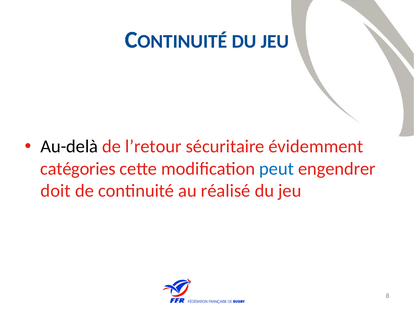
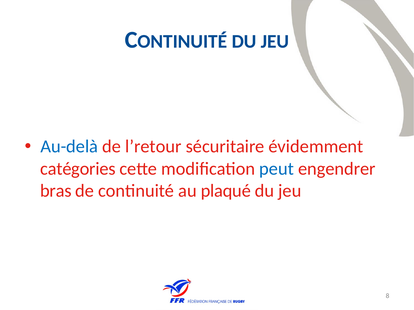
Au-delà colour: black -> blue
doit: doit -> bras
réalisé: réalisé -> plaqué
